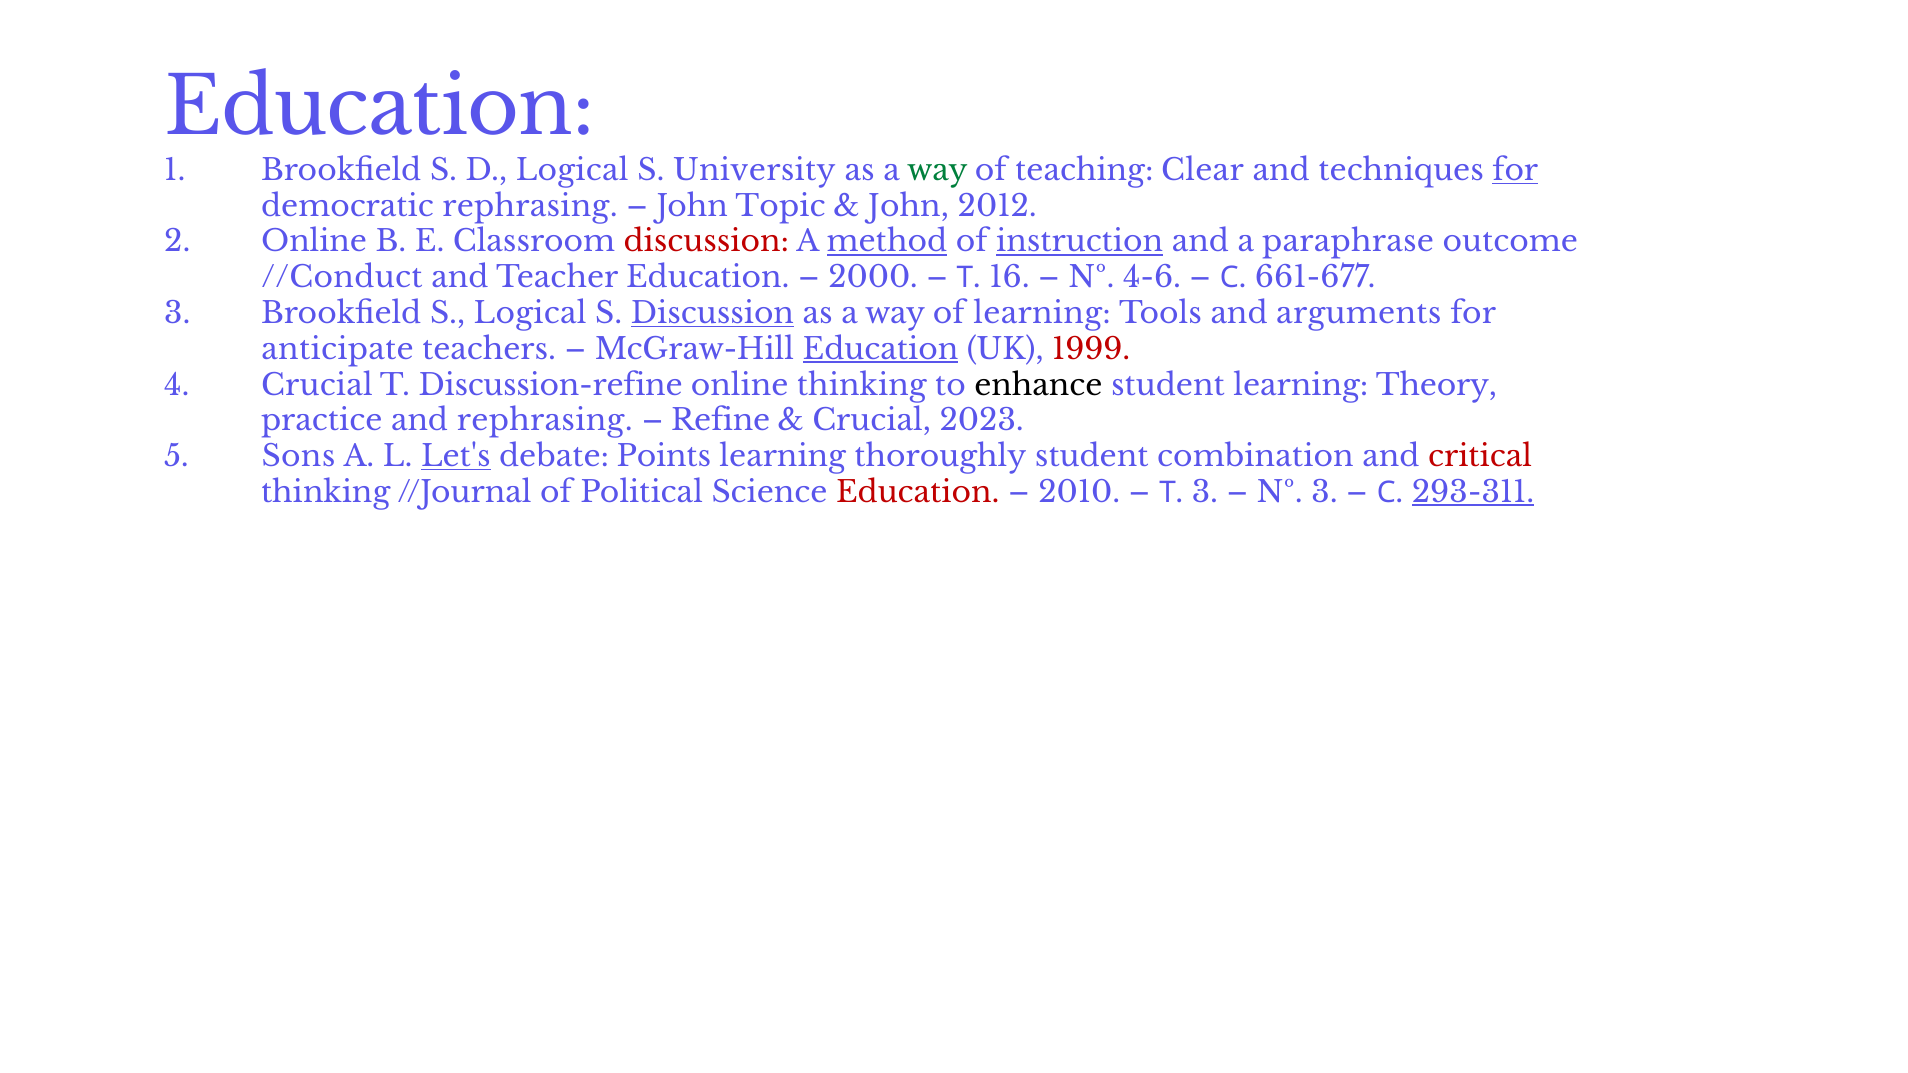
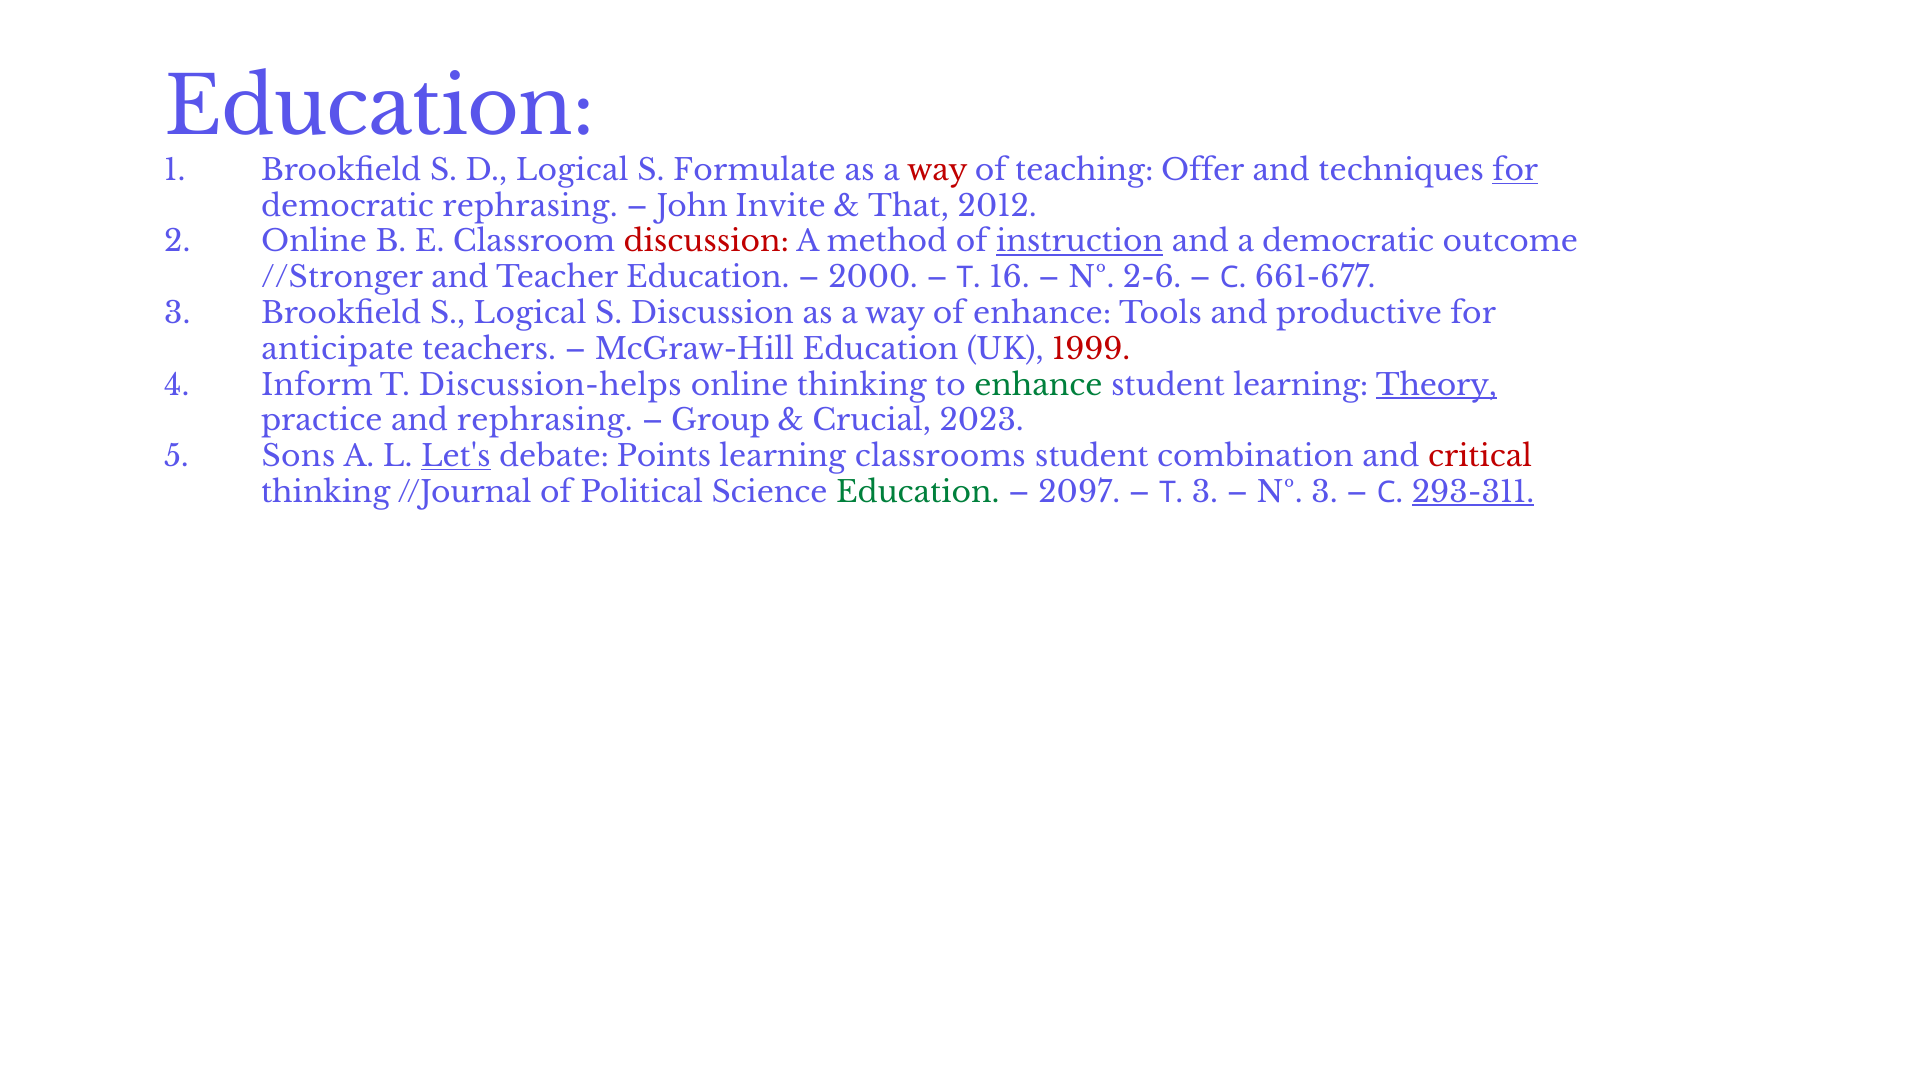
University: University -> Formulate
way at (937, 171) colour: green -> red
Clear: Clear -> Offer
Topic: Topic -> Invite
John at (909, 206): John -> That
method underline: present -> none
a paraphrase: paraphrase -> democratic
//Conduct: //Conduct -> //Stronger
4-6: 4-6 -> 2-6
Discussion at (712, 314) underline: present -> none
of learning: learning -> enhance
arguments: arguments -> productive
Education at (881, 350) underline: present -> none
Crucial at (317, 385): Crucial -> Inform
Discussion-refine: Discussion-refine -> Discussion-helps
enhance at (1038, 385) colour: black -> green
Theory underline: none -> present
Refine: Refine -> Group
thoroughly: thoroughly -> classrooms
Education at (918, 493) colour: red -> green
2010: 2010 -> 2097
